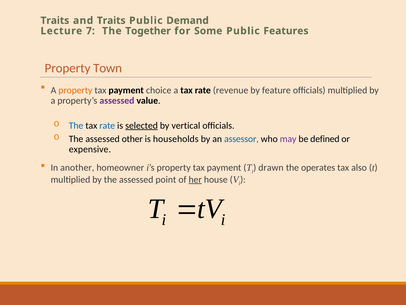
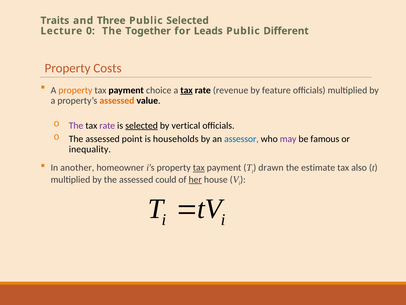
and Traits: Traits -> Three
Public Demand: Demand -> Selected
7: 7 -> 0
Some: Some -> Leads
Features: Features -> Different
Town: Town -> Costs
tax at (187, 90) underline: none -> present
assessed at (117, 100) colour: purple -> orange
The at (76, 125) colour: blue -> purple
rate at (107, 125) colour: blue -> purple
other: other -> point
defined: defined -> famous
expensive: expensive -> inequality
tax at (199, 168) underline: none -> present
operates: operates -> estimate
point: point -> could
